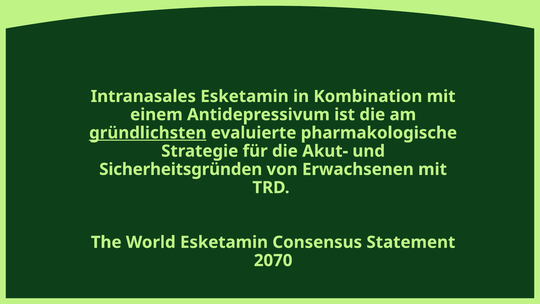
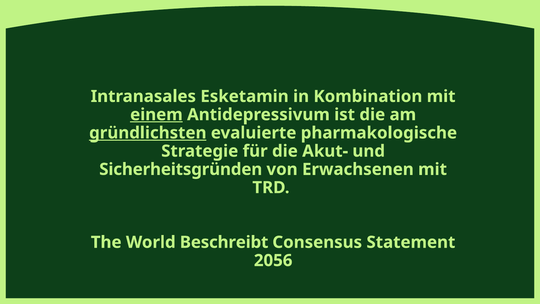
einem underline: none -> present
World Esketamin: Esketamin -> Beschreibt
2070: 2070 -> 2056
